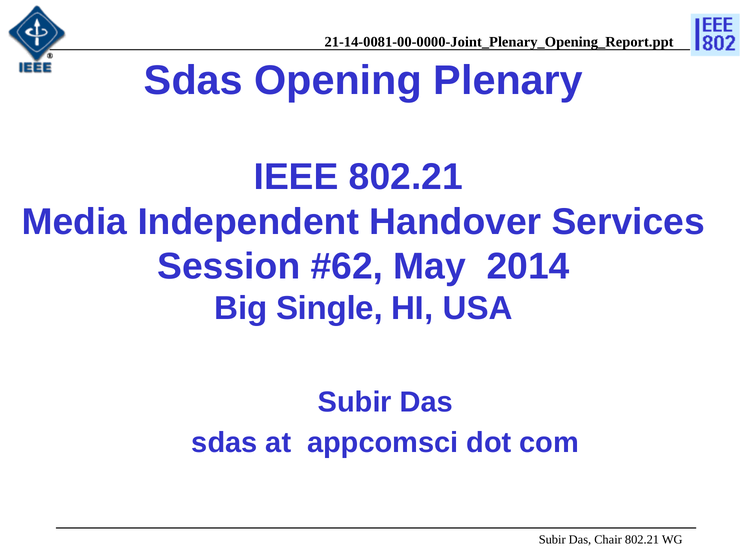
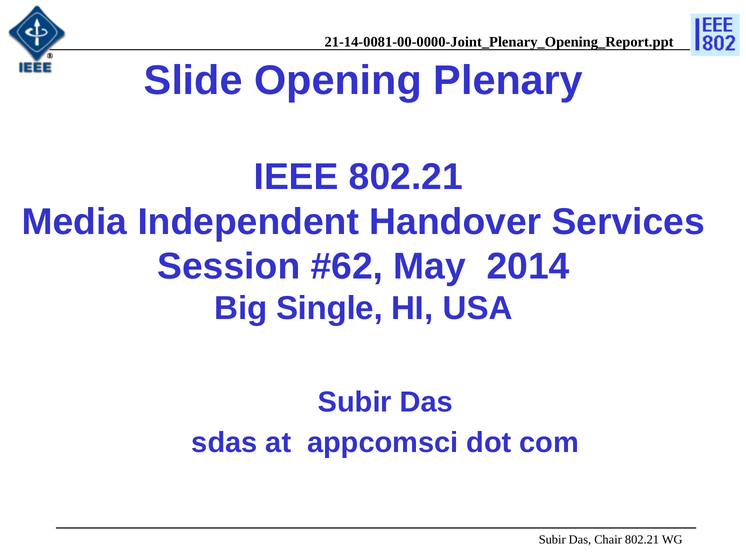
Sdas at (193, 81): Sdas -> Slide
